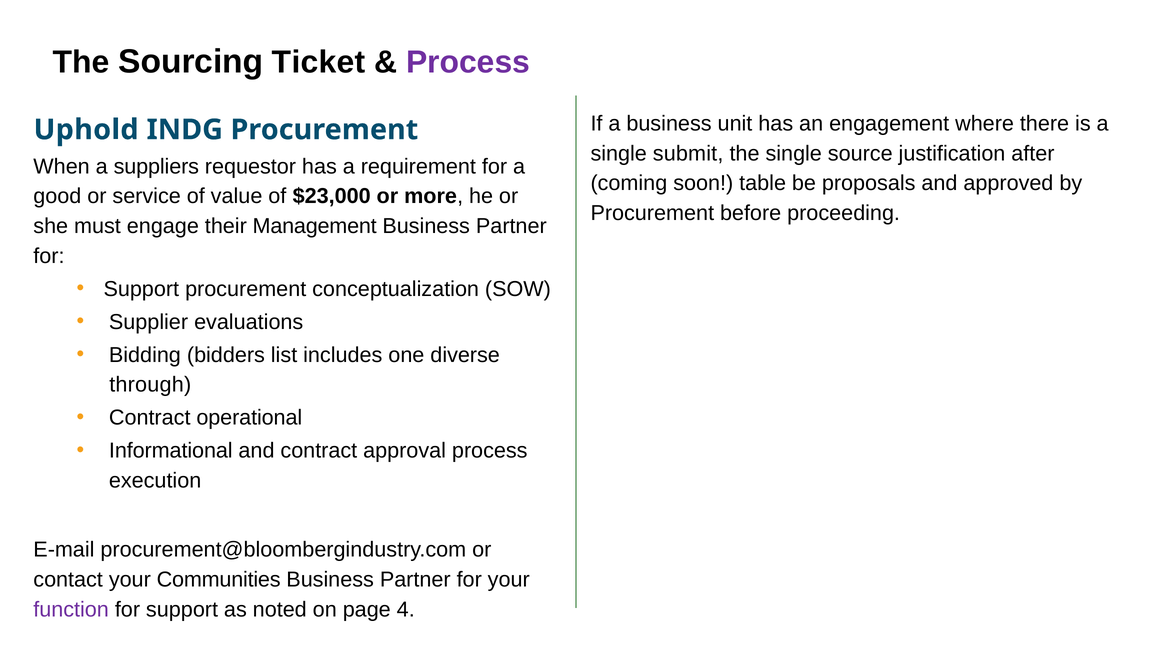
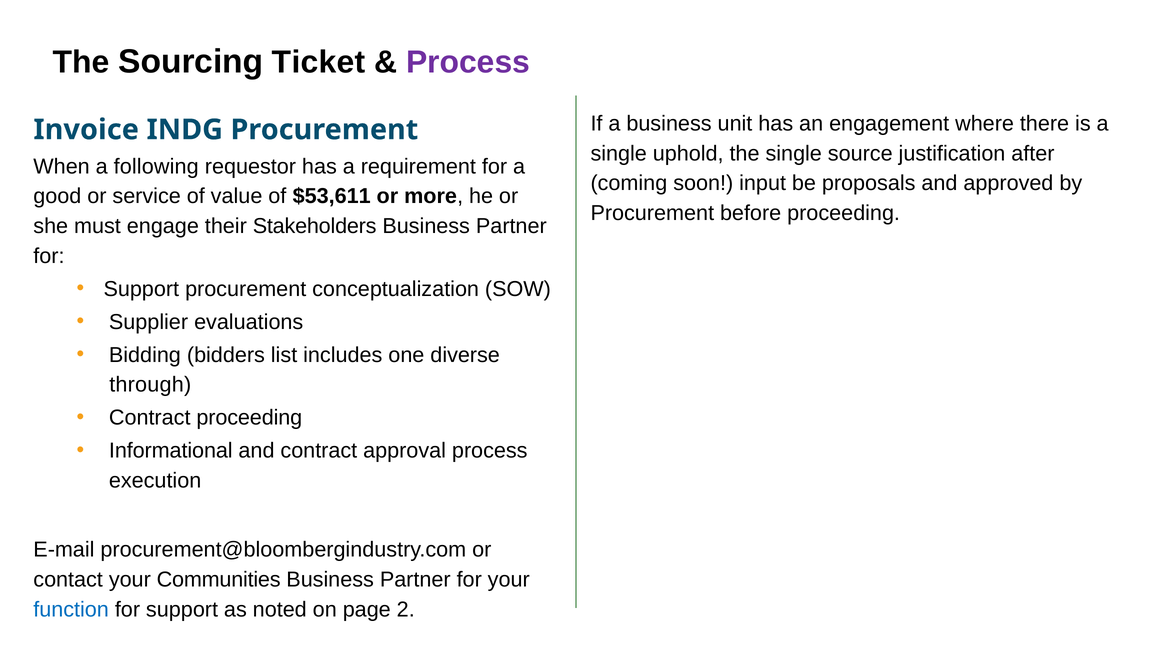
Uphold: Uphold -> Invoice
submit: submit -> uphold
suppliers: suppliers -> following
table: table -> input
$23,000: $23,000 -> $53,611
Management: Management -> Stakeholders
Contract operational: operational -> proceeding
function colour: purple -> blue
4: 4 -> 2
